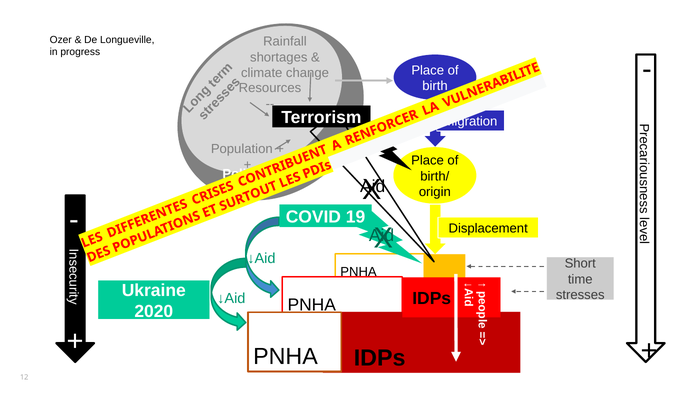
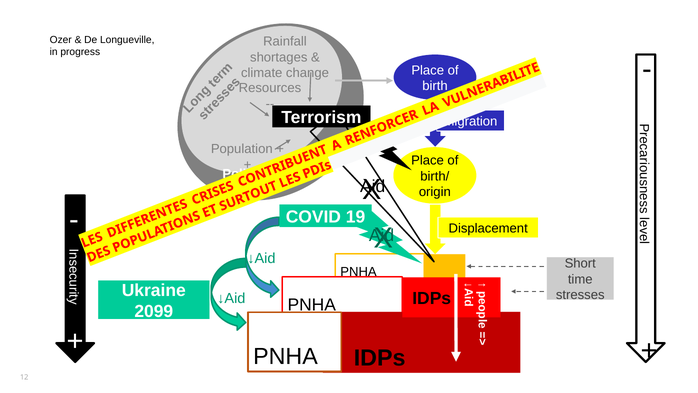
2020: 2020 -> 2099
